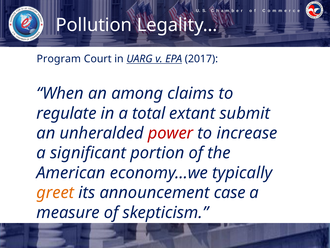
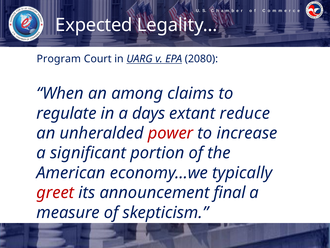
Pollution: Pollution -> Expected
2017: 2017 -> 2080
total: total -> days
submit: submit -> reduce
greet colour: orange -> red
case: case -> final
